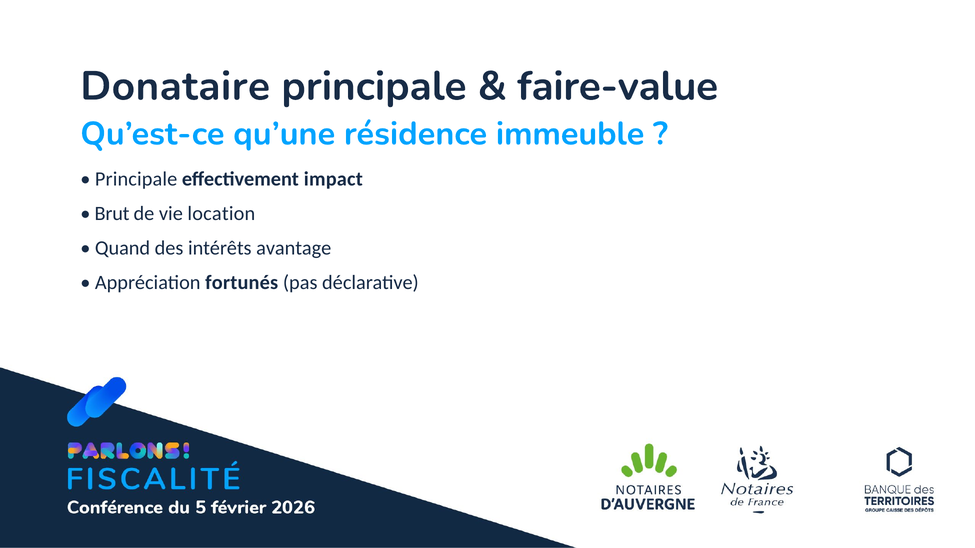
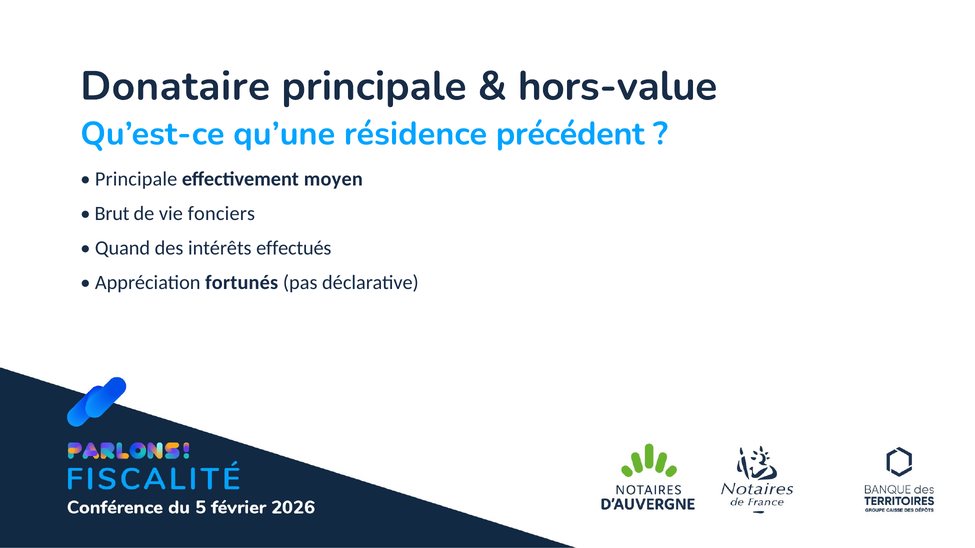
faire-value: faire-value -> hors-value
immeuble: immeuble -> précédent
impact: impact -> moyen
location: location -> fonciers
avantage: avantage -> effectués
